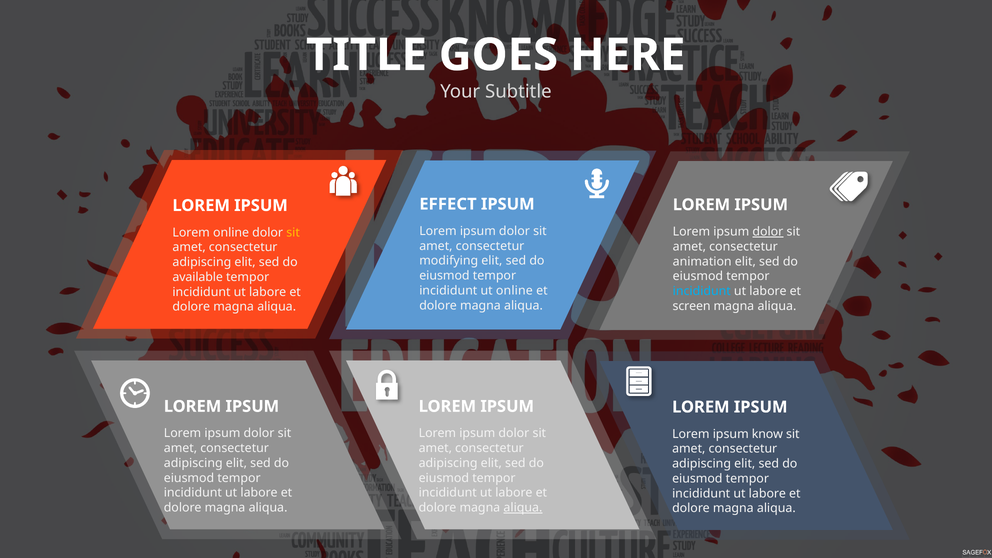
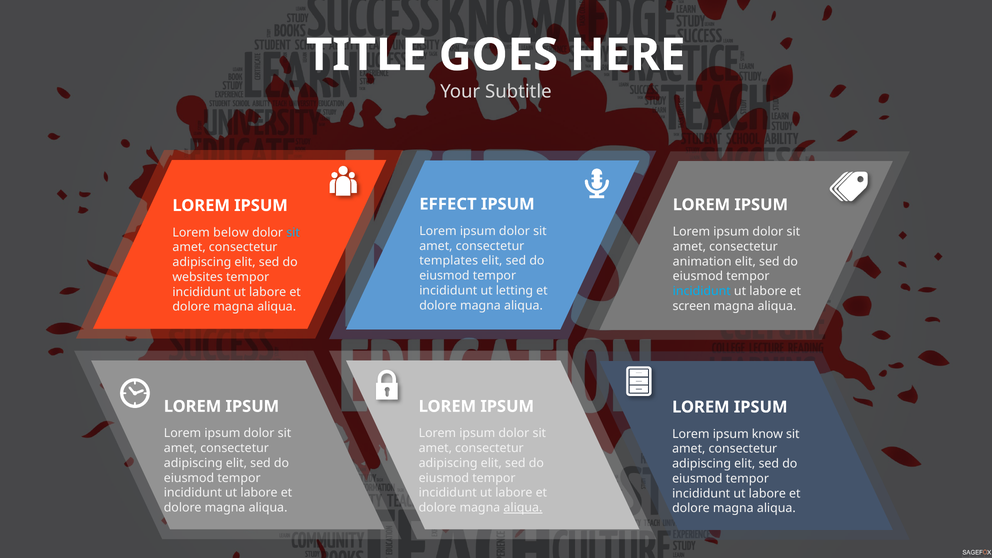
dolor at (768, 232) underline: present -> none
Lorem online: online -> below
sit at (293, 232) colour: yellow -> light blue
modifying: modifying -> templates
available: available -> websites
ut online: online -> letting
